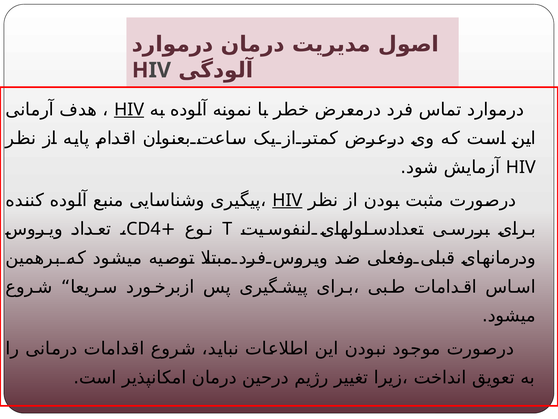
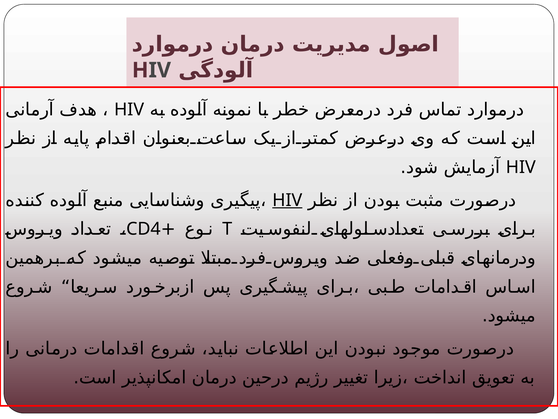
HIV at (129, 109) underline: present -> none
